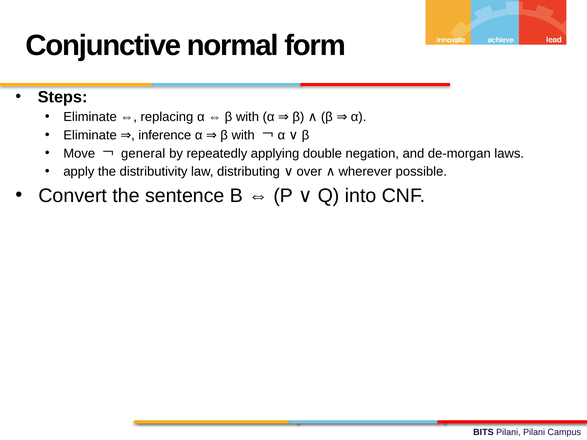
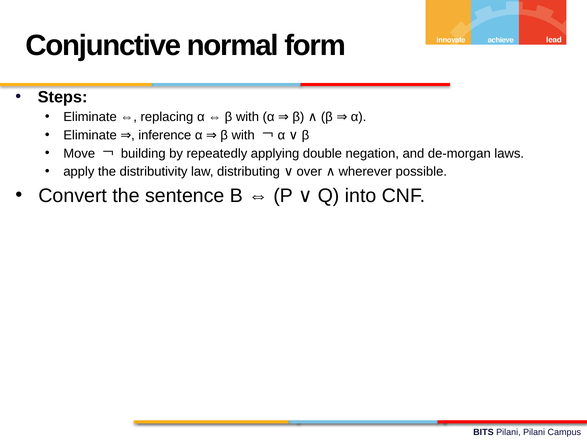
general: general -> building
